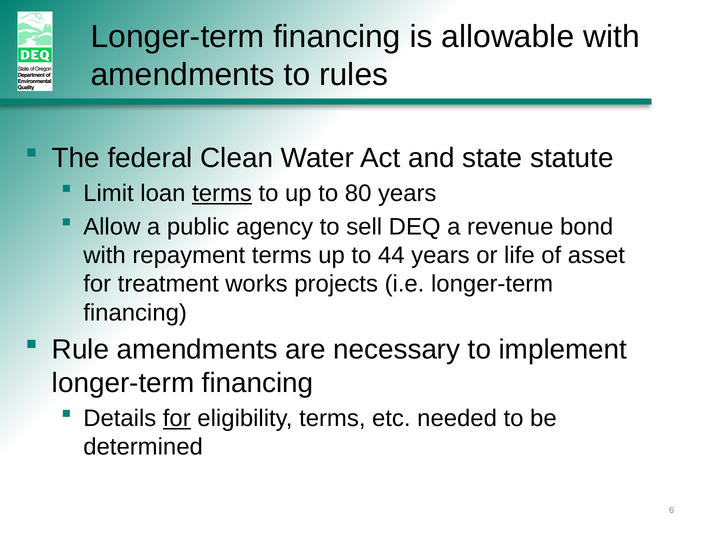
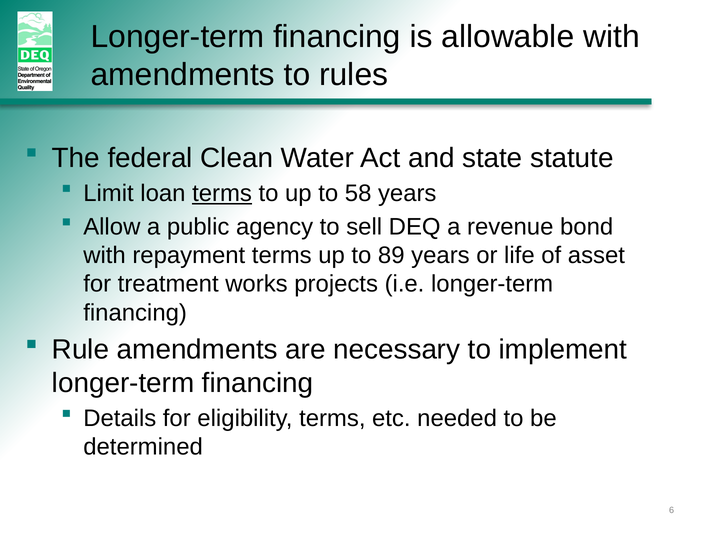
80: 80 -> 58
44: 44 -> 89
for at (177, 419) underline: present -> none
